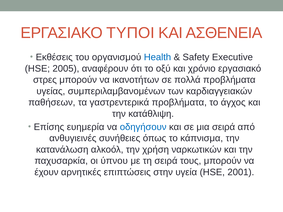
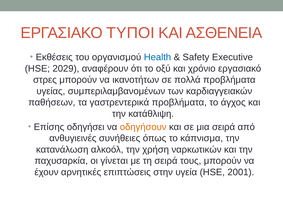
2005: 2005 -> 2029
ευημερία: ευημερία -> οδηγήσει
οδηγήσουν colour: blue -> orange
ύπνου: ύπνου -> γίνεται
